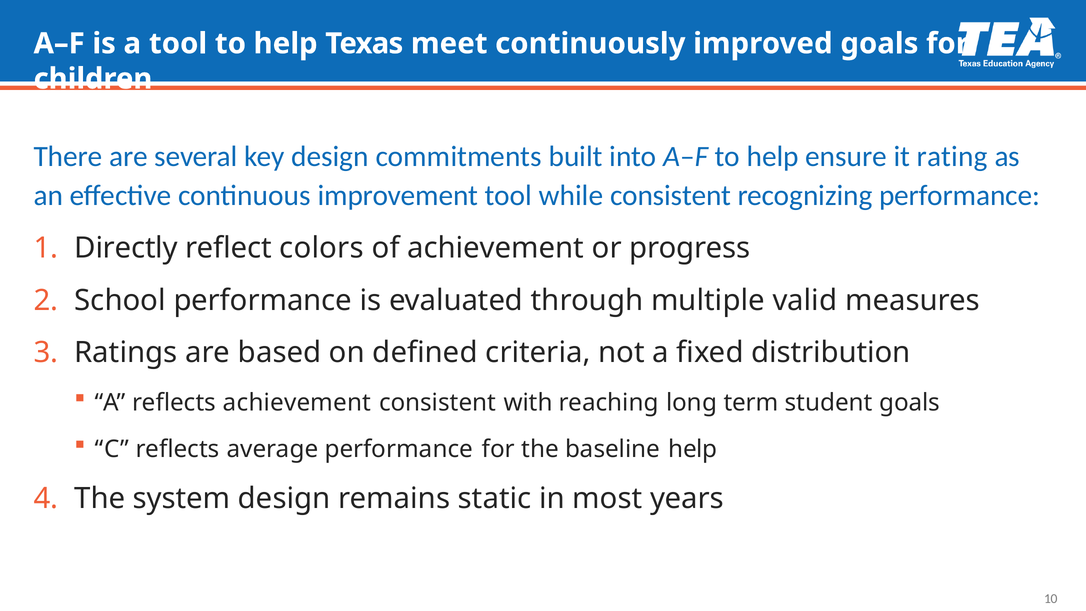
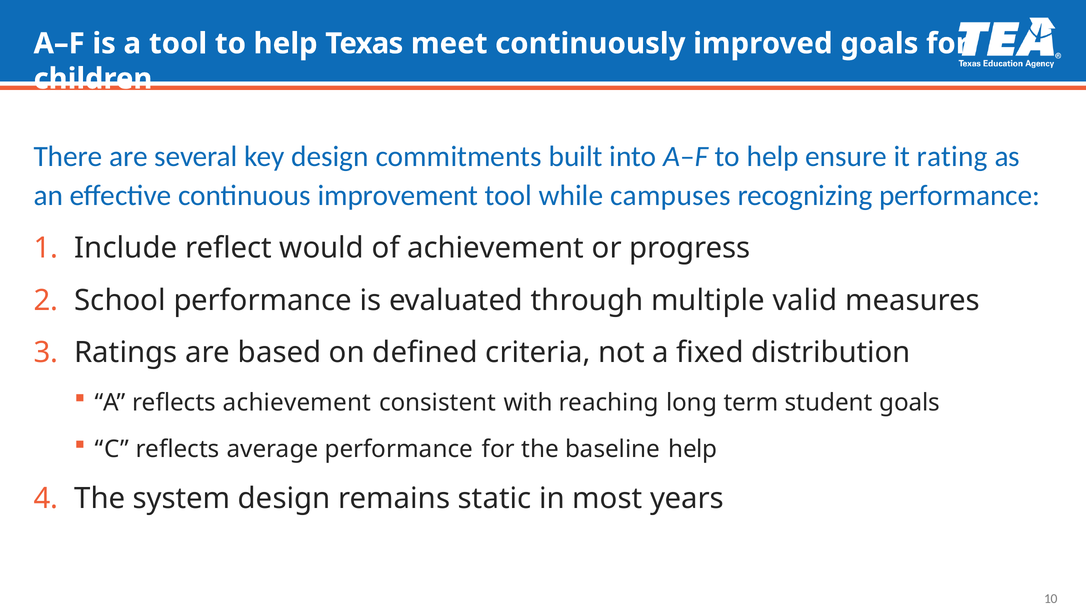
while consistent: consistent -> campuses
Directly: Directly -> Include
colors: colors -> would
